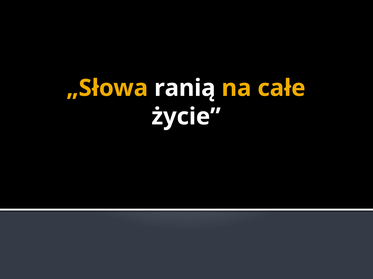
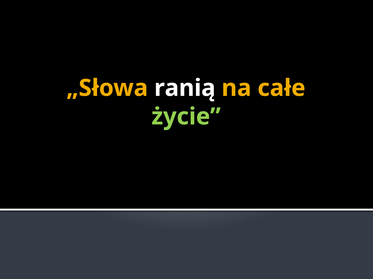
życie colour: white -> light green
